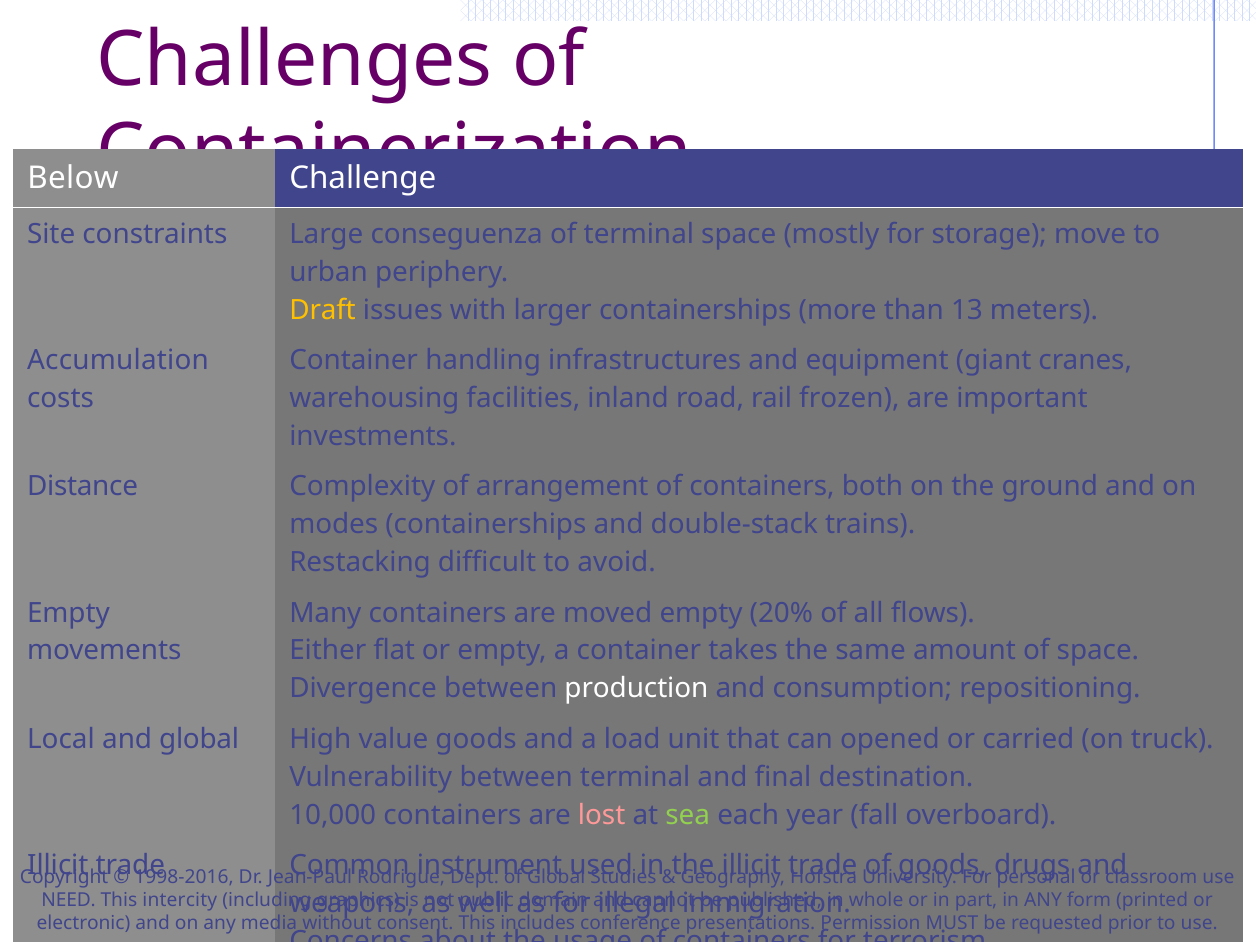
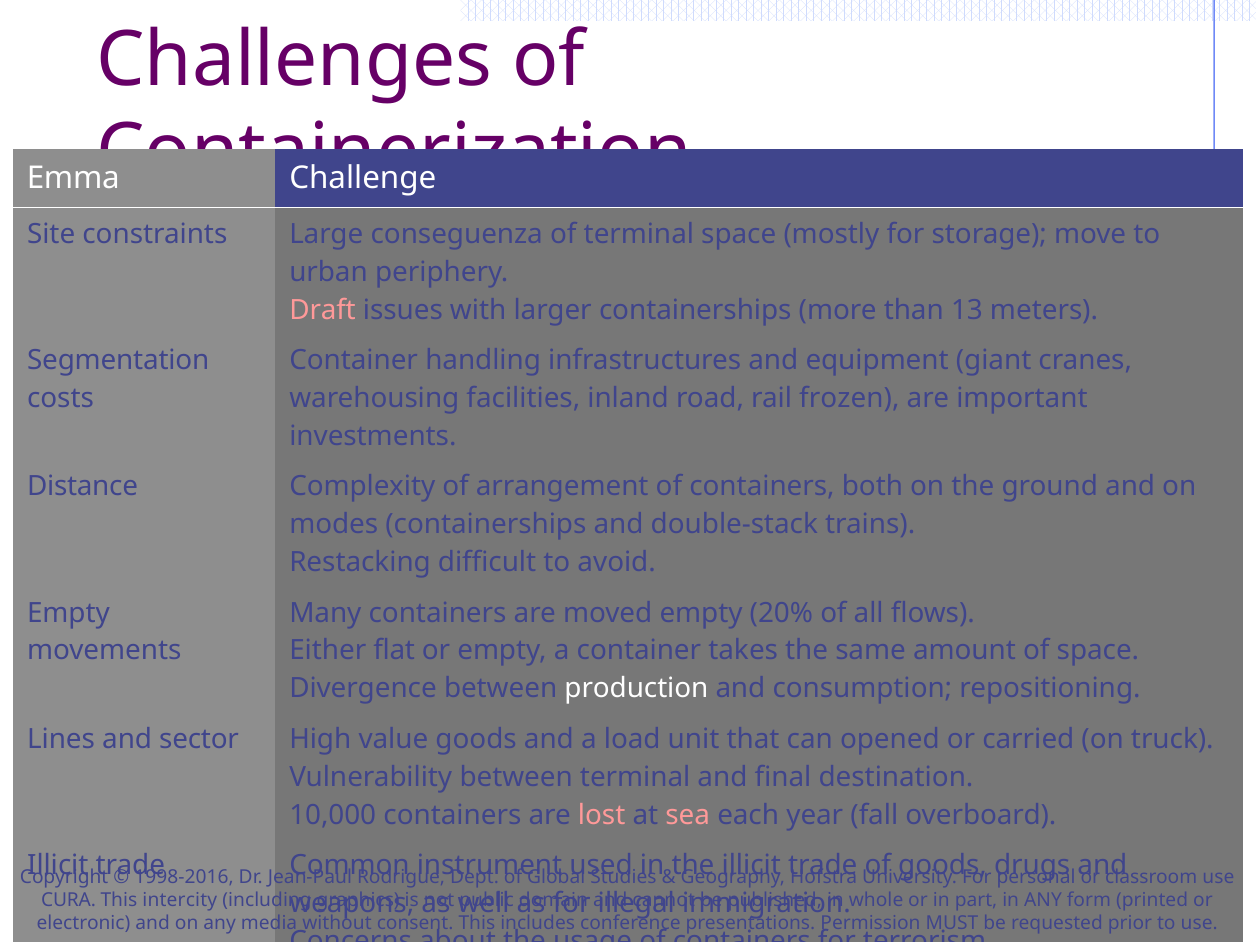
Below: Below -> Emma
Draft colour: yellow -> pink
Accumulation: Accumulation -> Segmentation
Local: Local -> Lines
and global: global -> sector
sea colour: light green -> pink
NEED: NEED -> CURA
